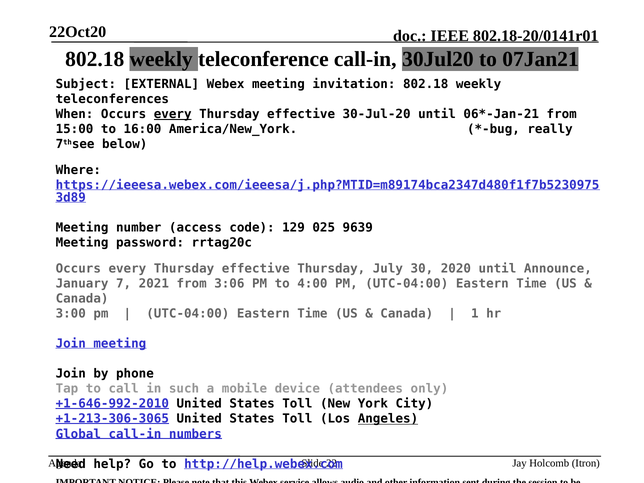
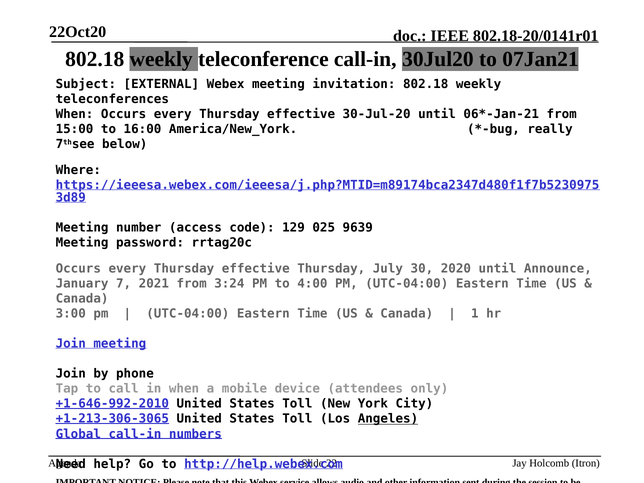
every at (173, 114) underline: present -> none
3:06: 3:06 -> 3:24
in such: such -> when
